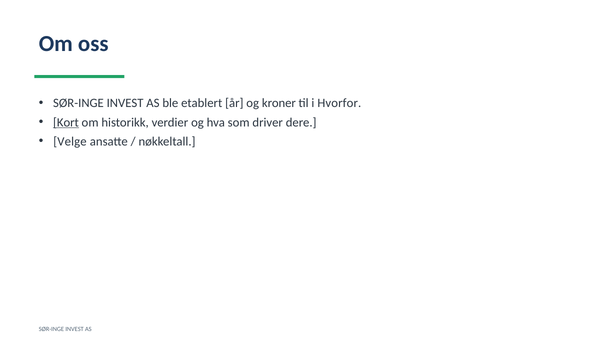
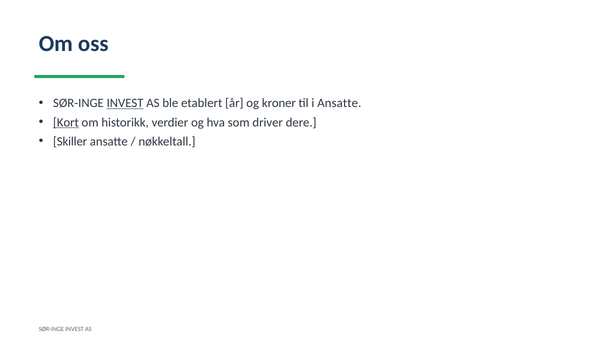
INVEST at (125, 103) underline: none -> present
i Hvorfor: Hvorfor -> Ansatte
Velge: Velge -> Skiller
